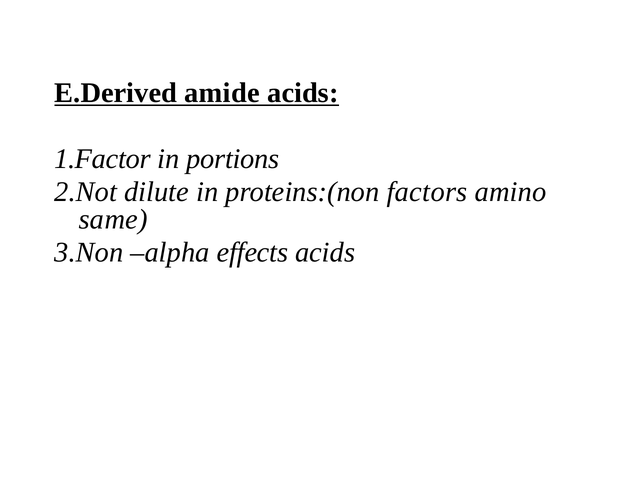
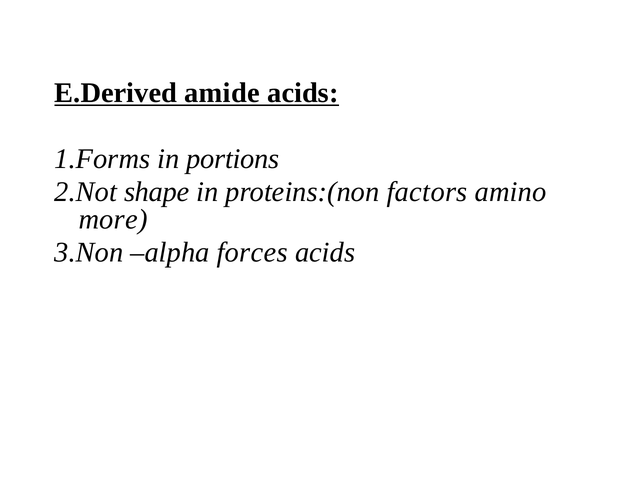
1.Factor: 1.Factor -> 1.Forms
dilute: dilute -> shape
same: same -> more
effects: effects -> forces
